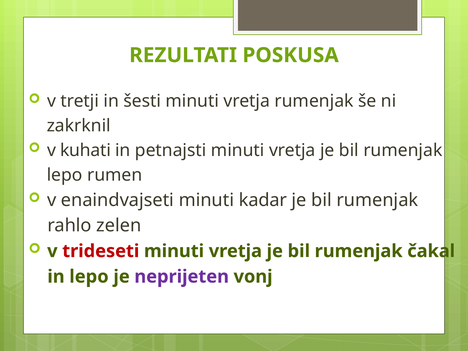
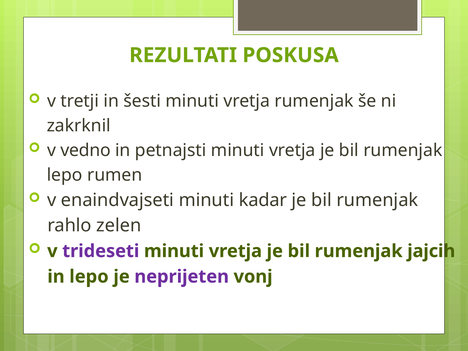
kuhati: kuhati -> vedno
trideseti colour: red -> purple
čakal: čakal -> jajcih
